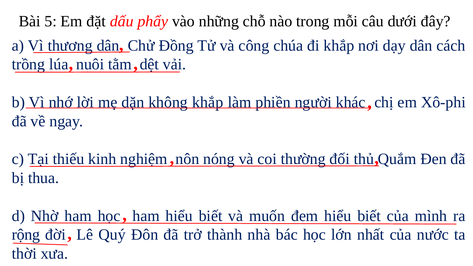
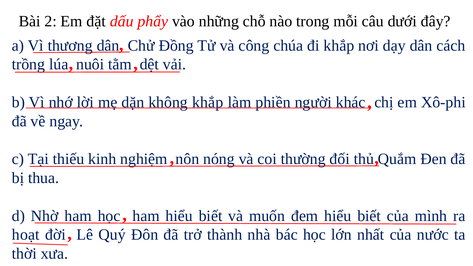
5: 5 -> 2
rộng: rộng -> hoạt
